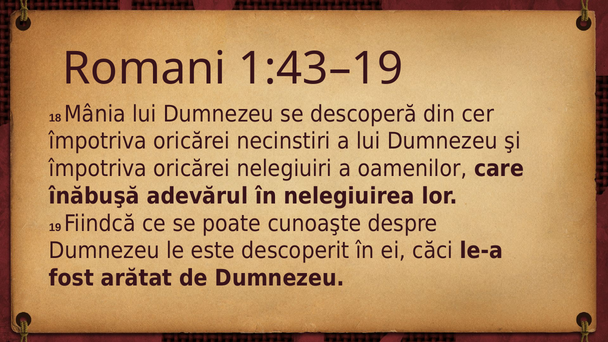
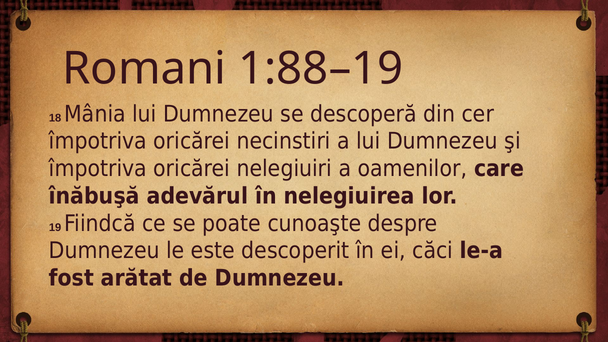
1:43–19: 1:43–19 -> 1:88–19
